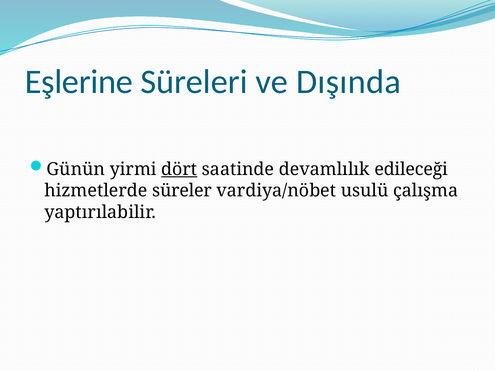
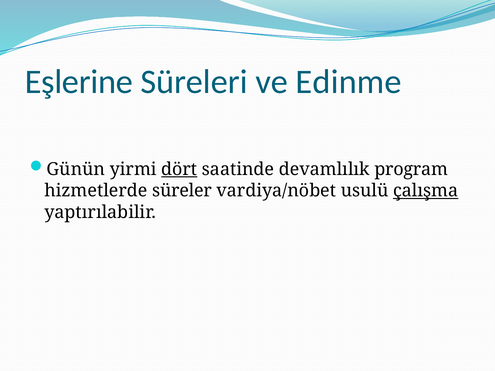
Dışında: Dışında -> Edinme
edileceği: edileceği -> program
çalışma underline: none -> present
